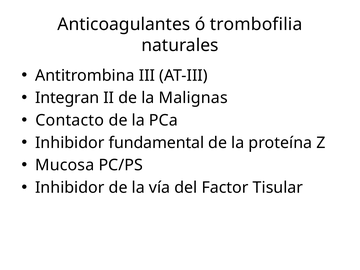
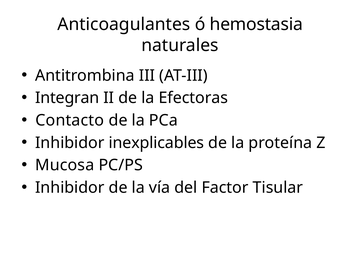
trombofilia: trombofilia -> hemostasia
Malignas: Malignas -> Efectoras
fundamental: fundamental -> inexplicables
